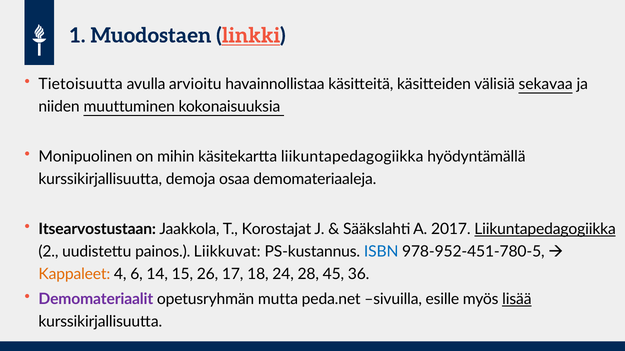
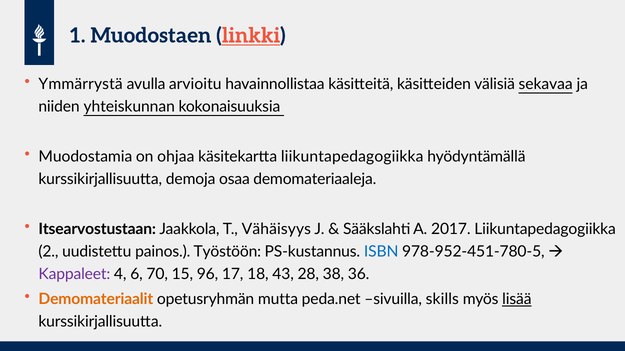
Tietoisuutta: Tietoisuutta -> Ymmärrystä
muuttuminen: muuttuminen -> yhteiskunnan
Monipuolinen: Monipuolinen -> Muodostamia
mihin: mihin -> ohjaa
Korostajat: Korostajat -> Vähäisyys
Liikuntapedagogiikka at (545, 230) underline: present -> none
Liikkuvat: Liikkuvat -> Työstöön
Kappaleet colour: orange -> purple
14: 14 -> 70
26: 26 -> 96
24: 24 -> 43
45: 45 -> 38
Demomateriaalit colour: purple -> orange
esille: esille -> skills
